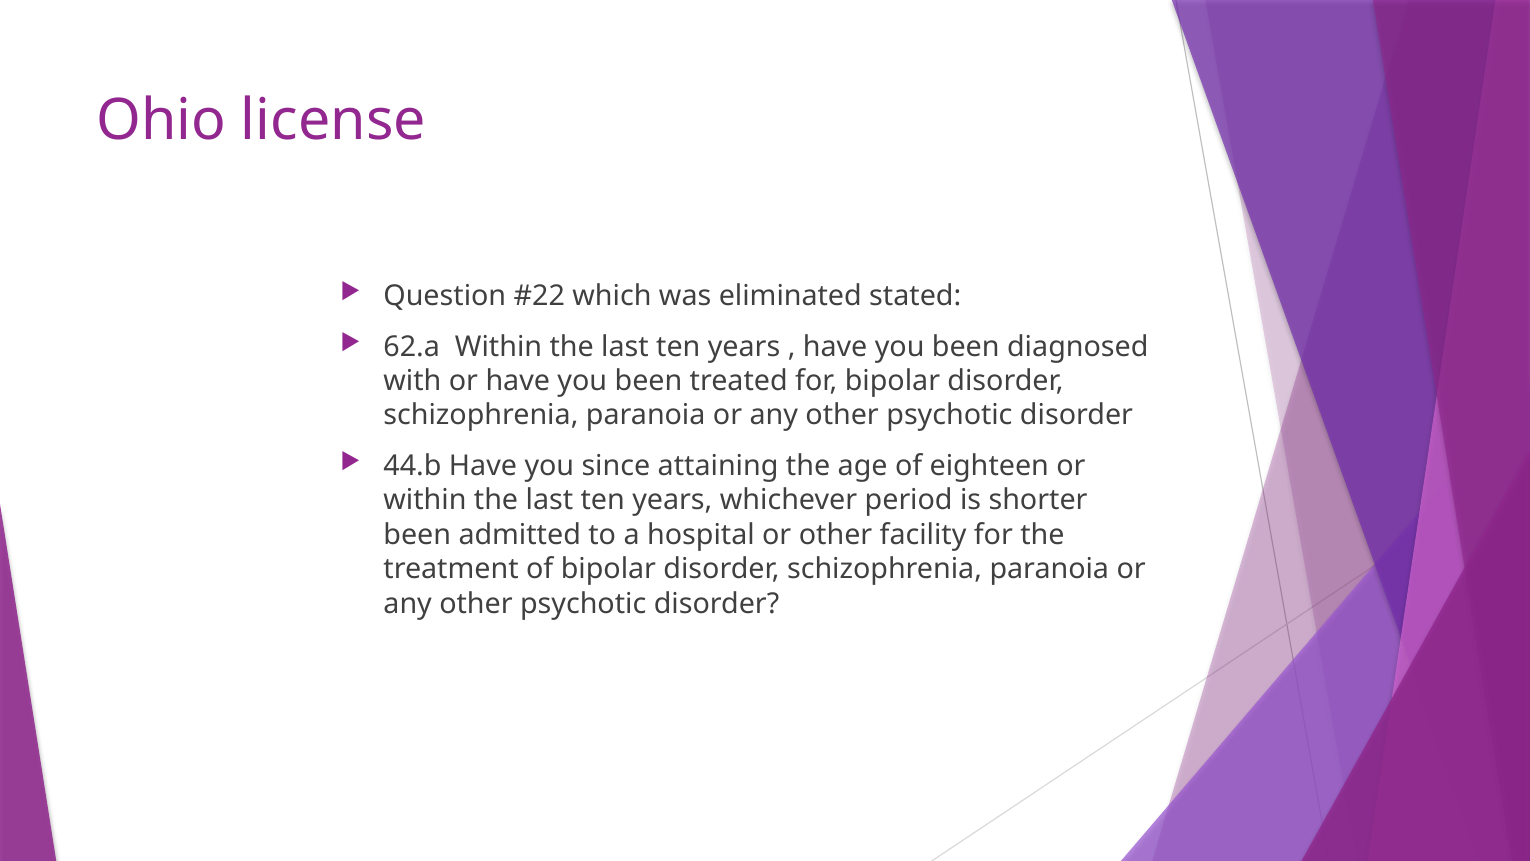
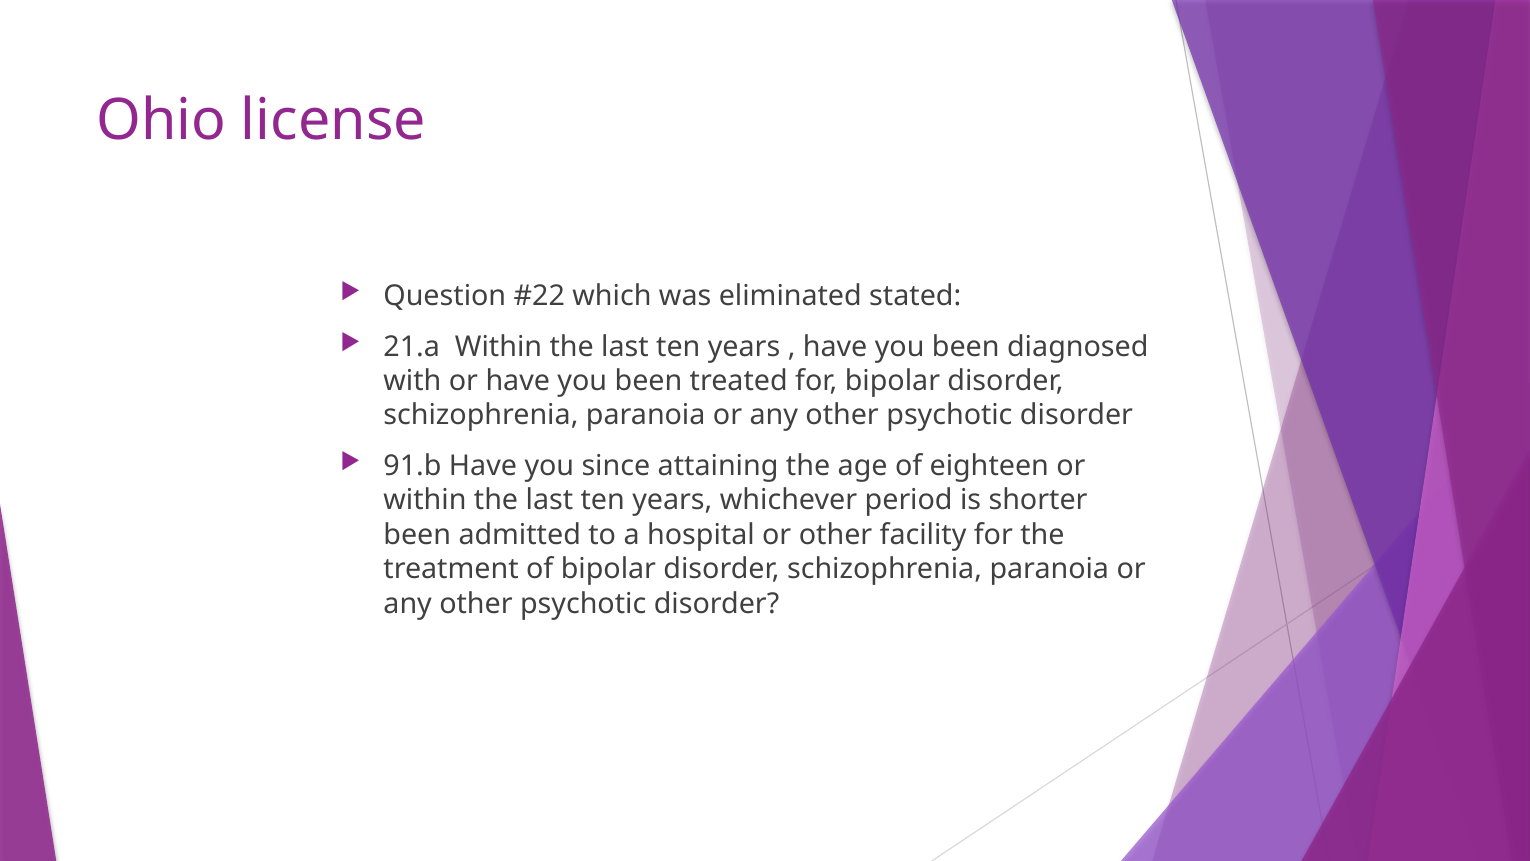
62.a: 62.a -> 21.a
44.b: 44.b -> 91.b
